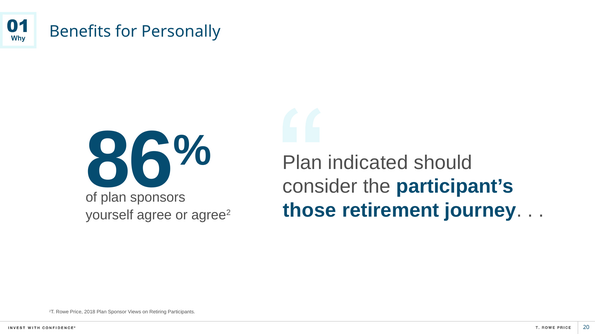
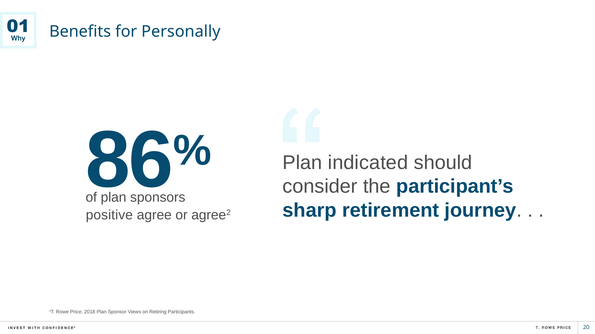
those: those -> sharp
yourself: yourself -> positive
